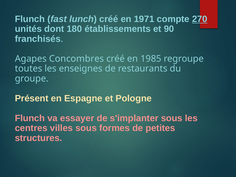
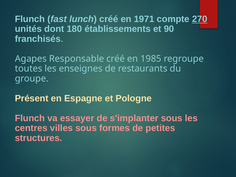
Concombres: Concombres -> Responsable
